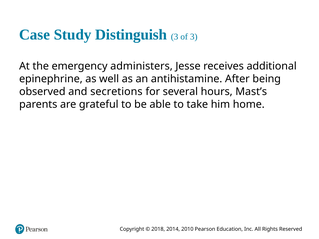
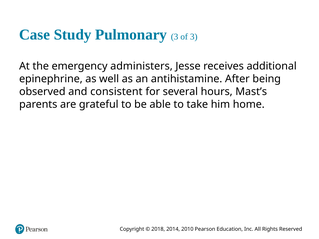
Distinguish: Distinguish -> Pulmonary
secretions: secretions -> consistent
